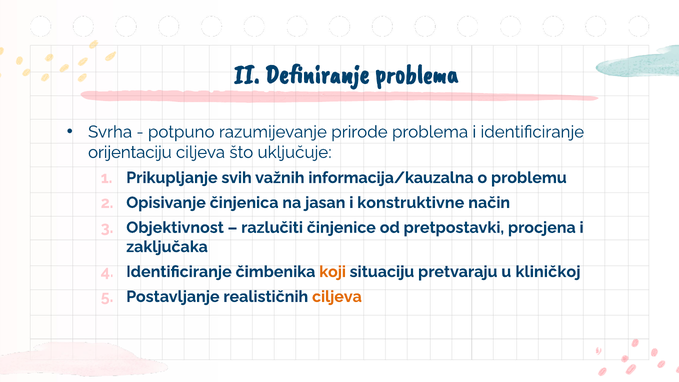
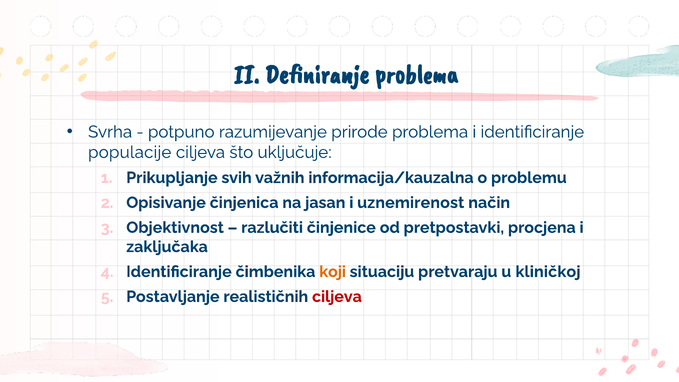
orijentaciju: orijentaciju -> populacije
konstruktivne: konstruktivne -> uznemirenost
ciljeva at (337, 297) colour: orange -> red
